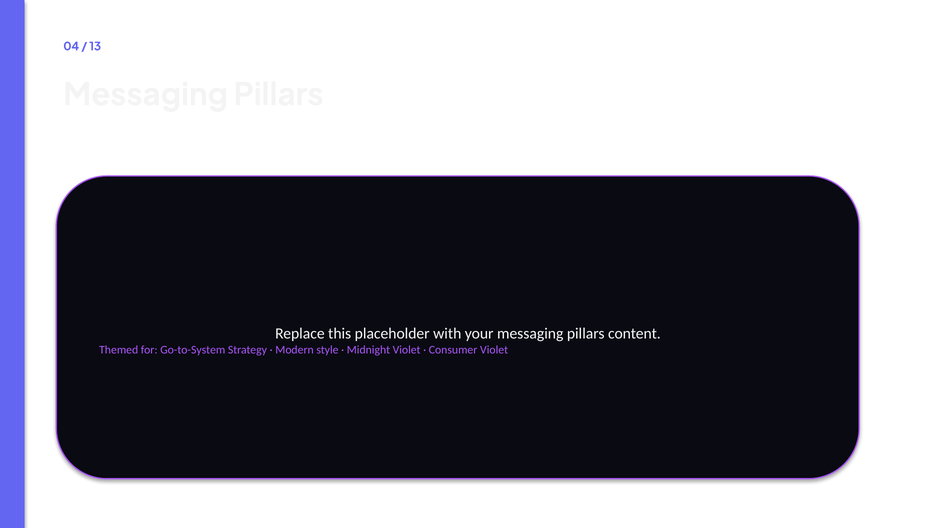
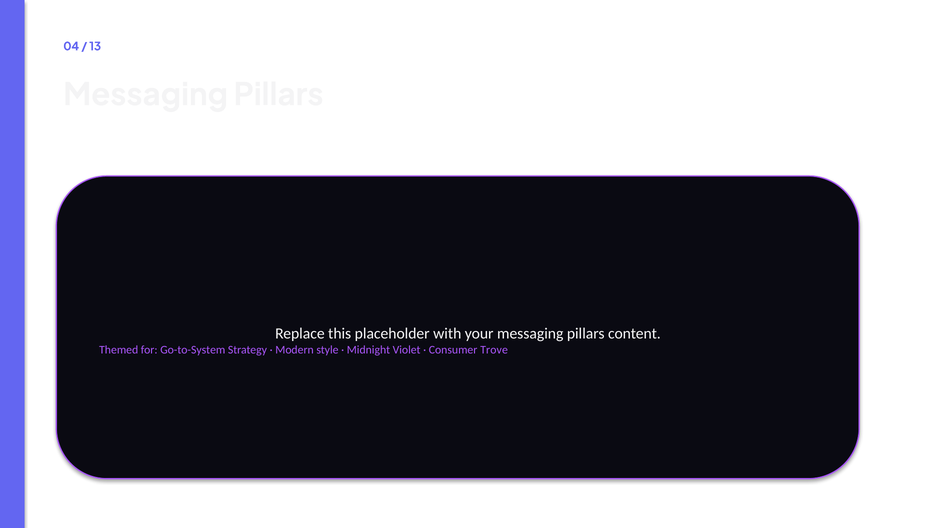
Consumer Violet: Violet -> Trove
